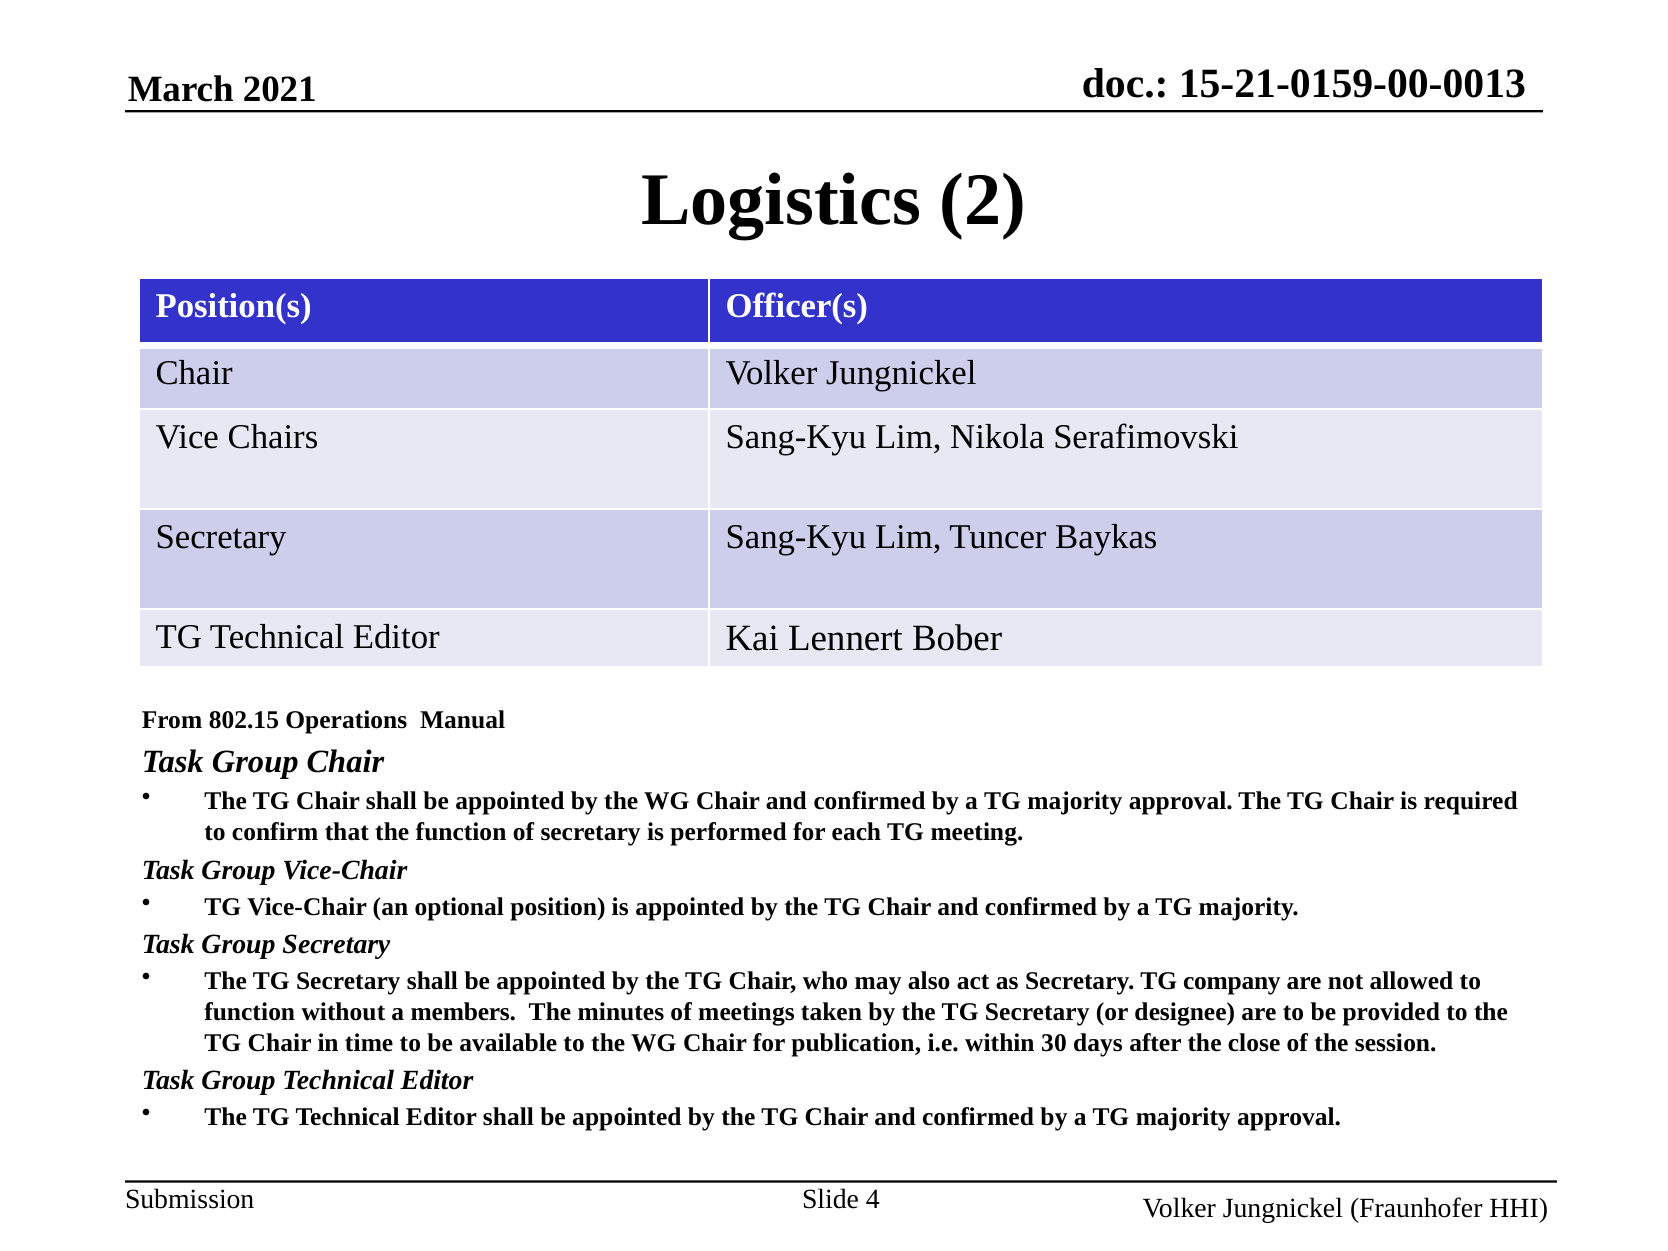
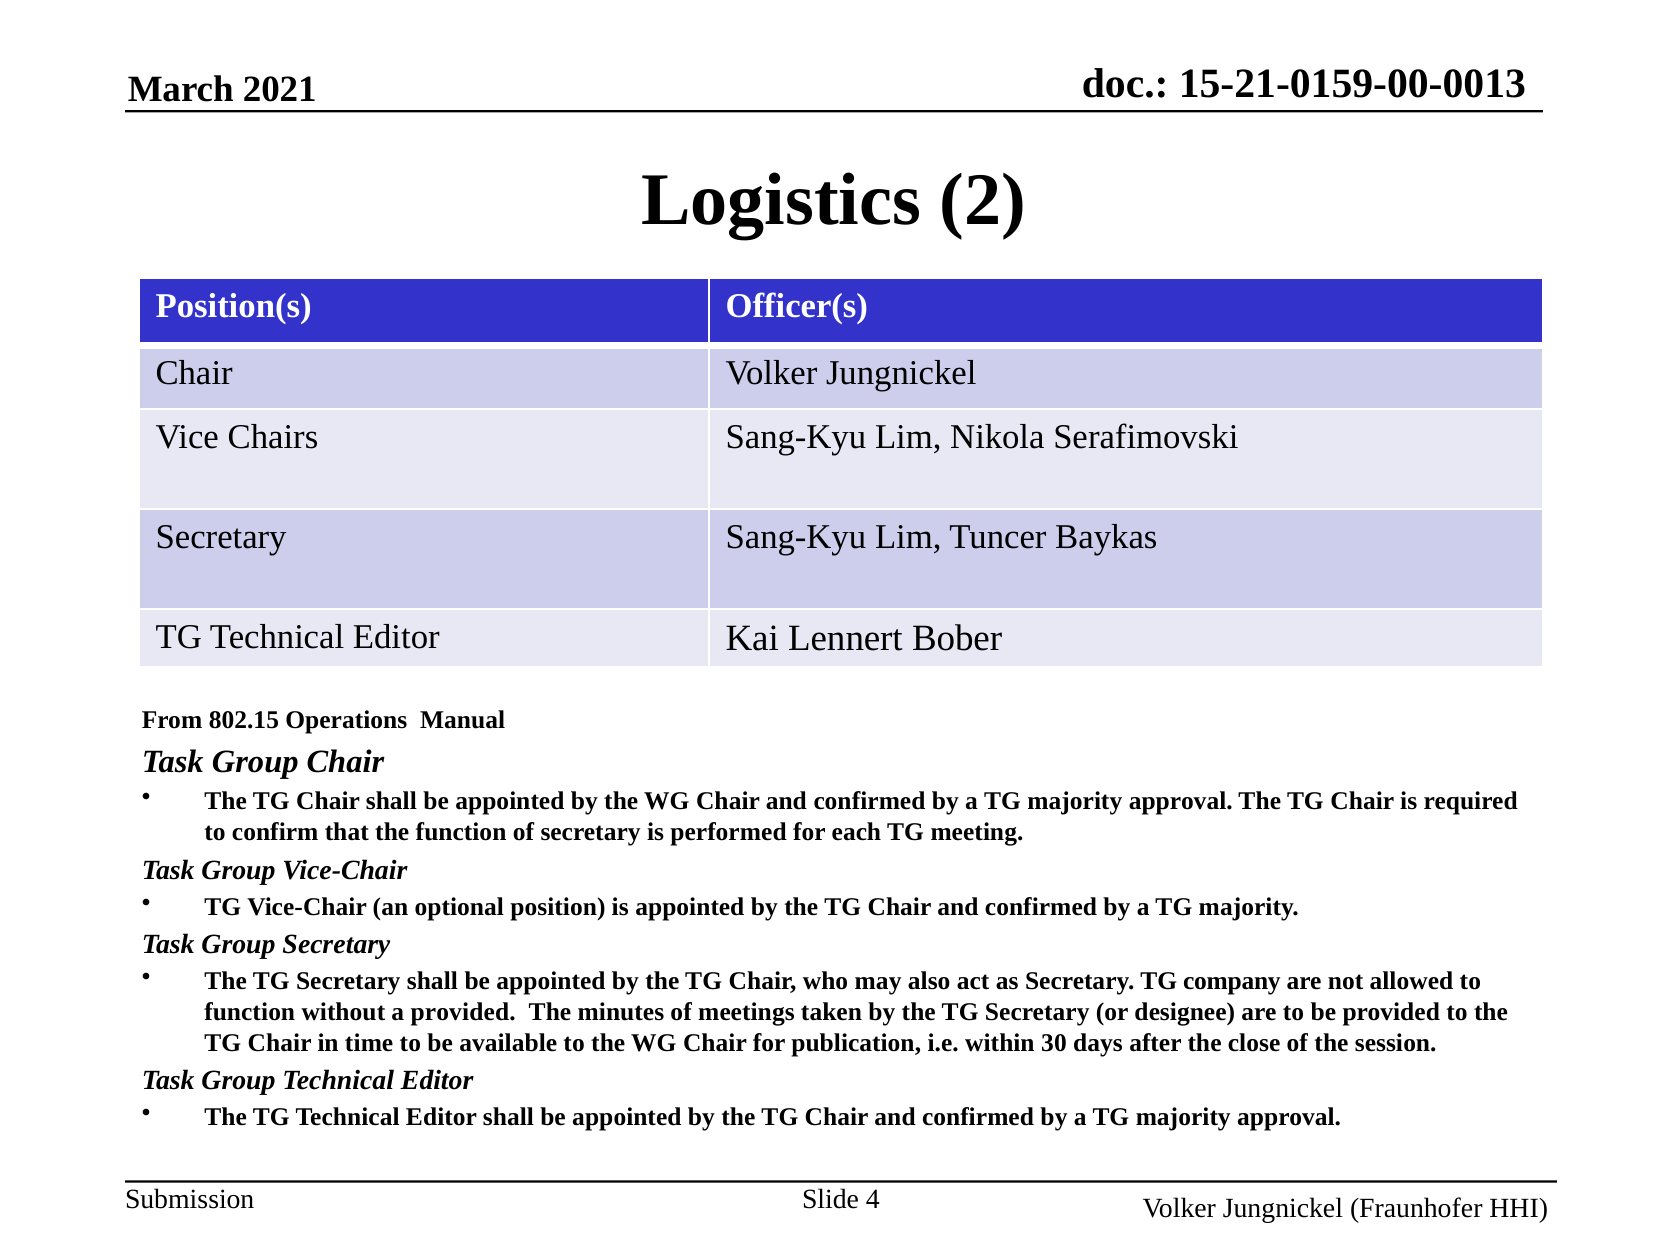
a members: members -> provided
